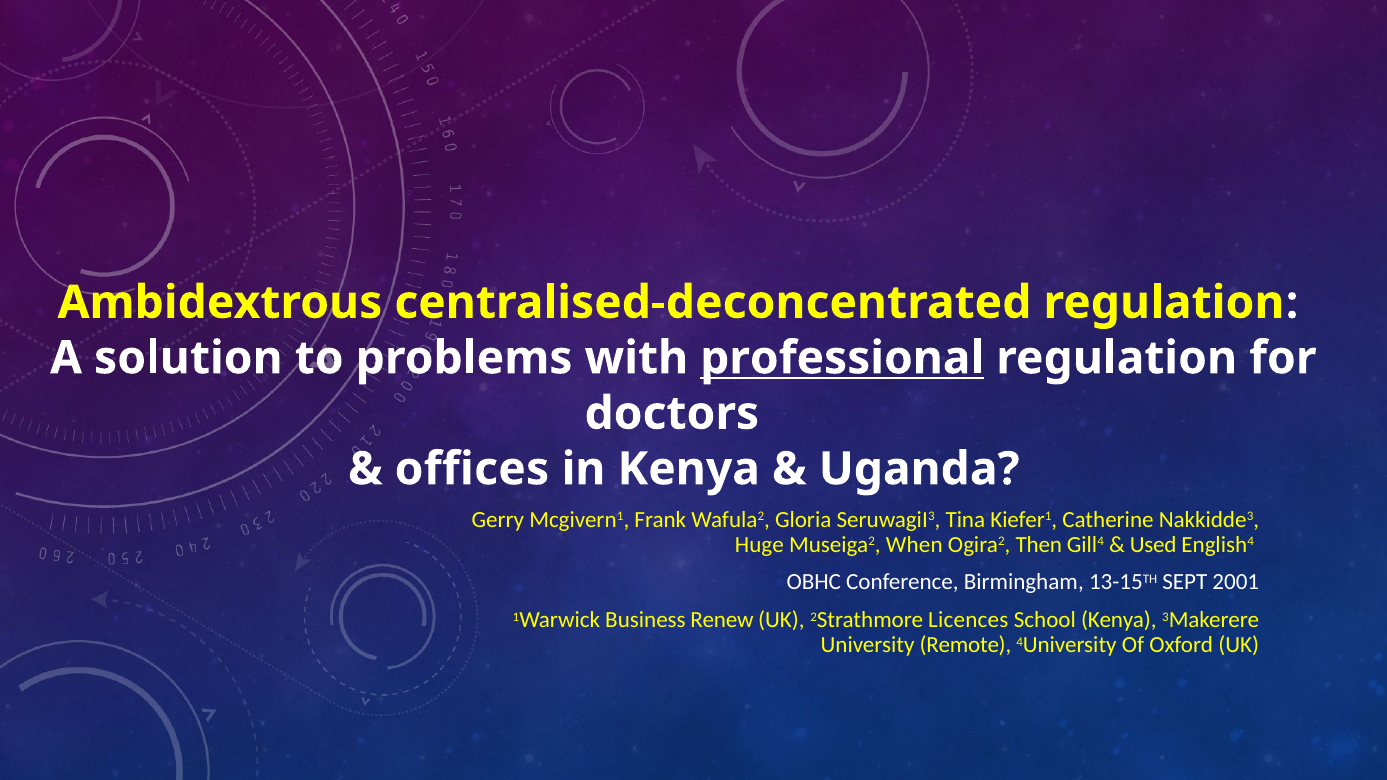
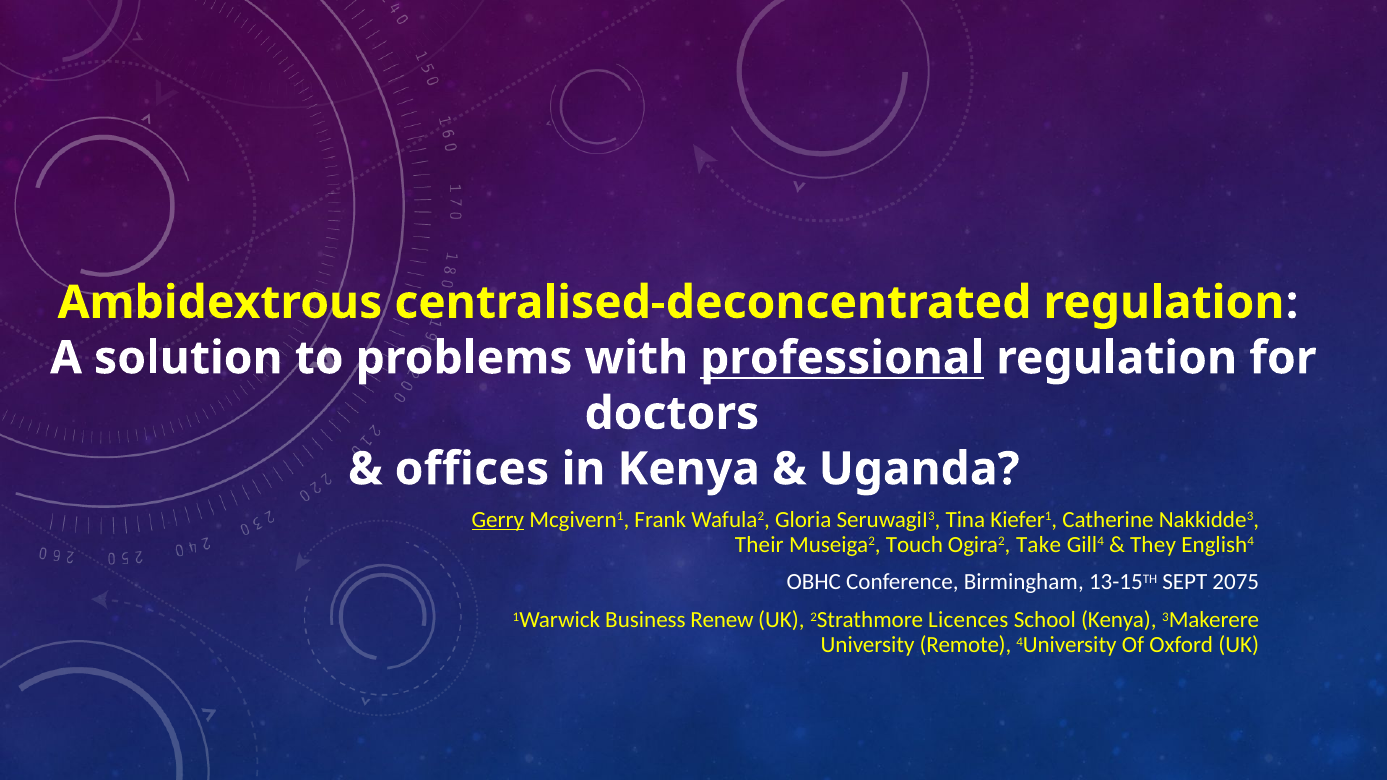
Gerry underline: none -> present
Huge: Huge -> Their
When: When -> Touch
Then: Then -> Take
Used: Used -> They
2001: 2001 -> 2075
